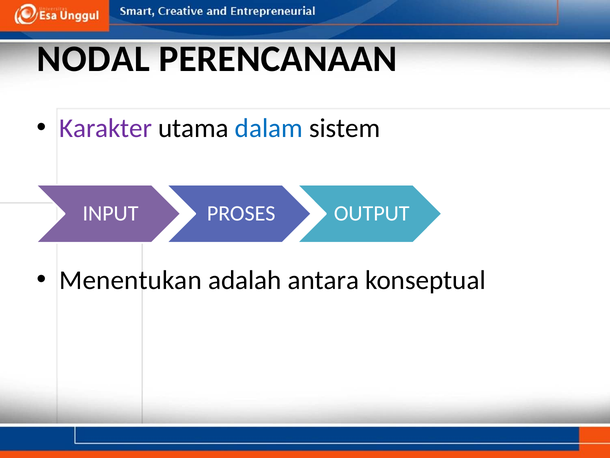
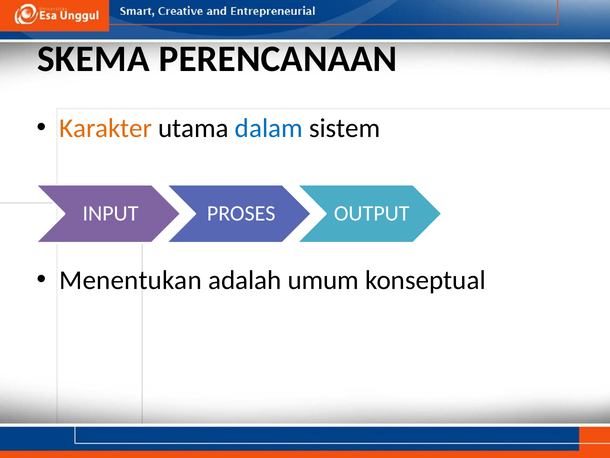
NODAL: NODAL -> SKEMA
Karakter colour: purple -> orange
antara: antara -> umum
